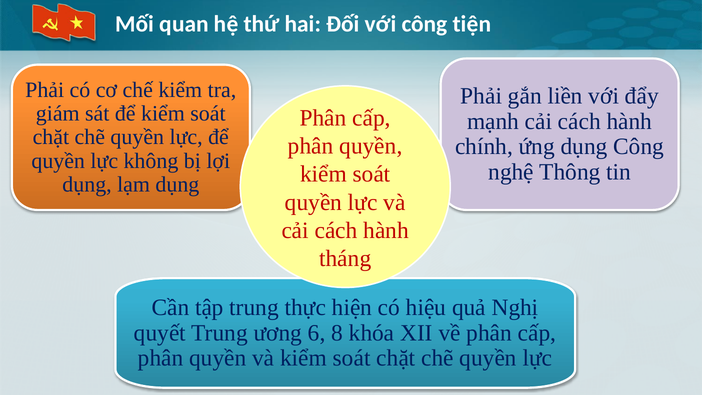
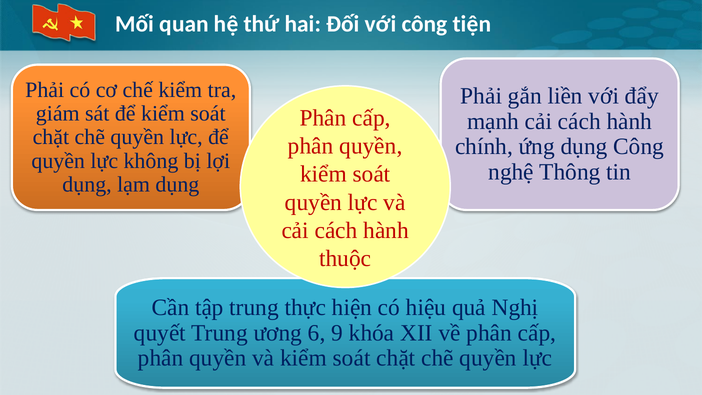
tháng: tháng -> thuộc
8: 8 -> 9
